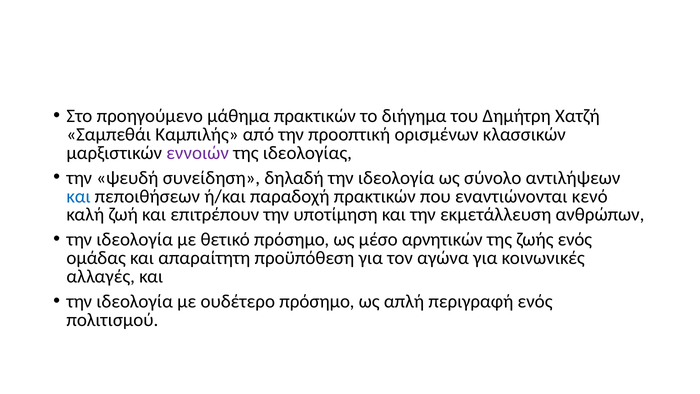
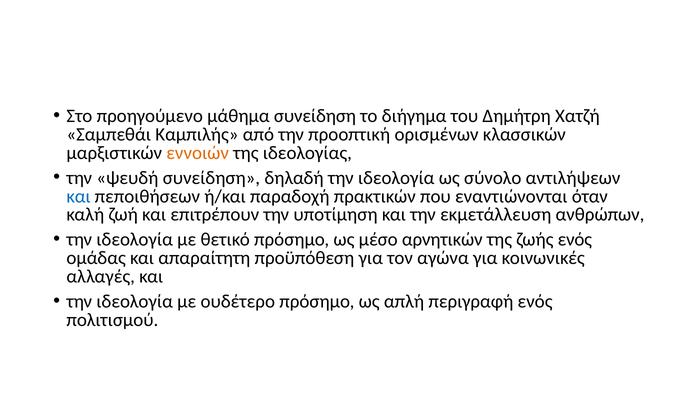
μάθημα πρακτικών: πρακτικών -> συνείδηση
εννοιών colour: purple -> orange
κενό: κενό -> όταν
